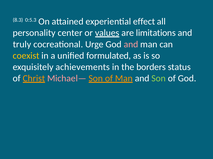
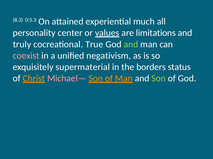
effect: effect -> much
Urge: Urge -> True
and at (131, 45) colour: pink -> light green
coexist colour: yellow -> pink
formulated: formulated -> negativism
achievements: achievements -> supermaterial
